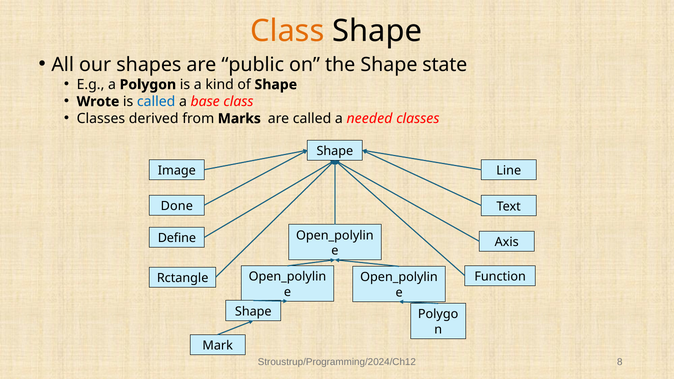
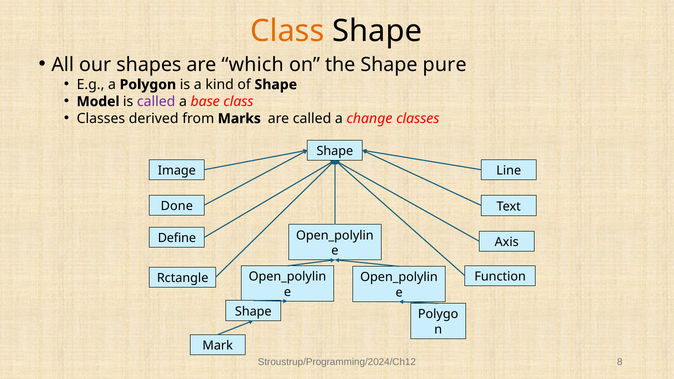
public: public -> which
state: state -> pure
Wrote: Wrote -> Model
called at (156, 102) colour: blue -> purple
needed: needed -> change
